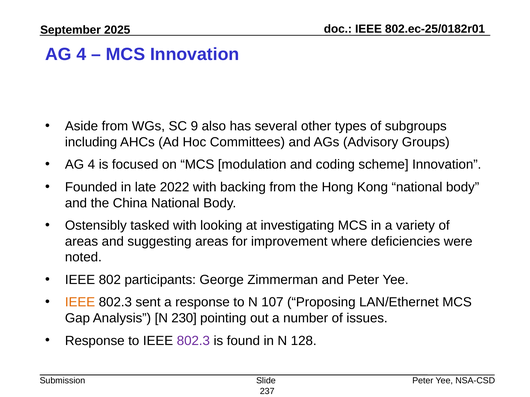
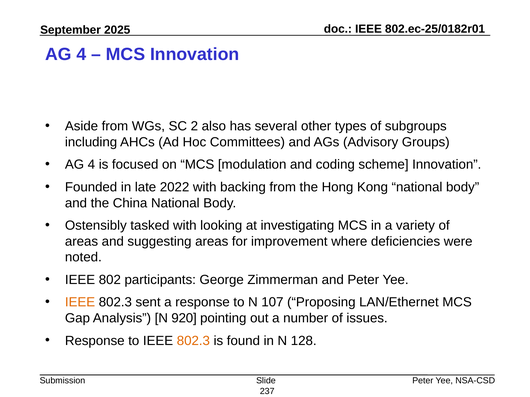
9: 9 -> 2
230: 230 -> 920
802.3 at (193, 341) colour: purple -> orange
